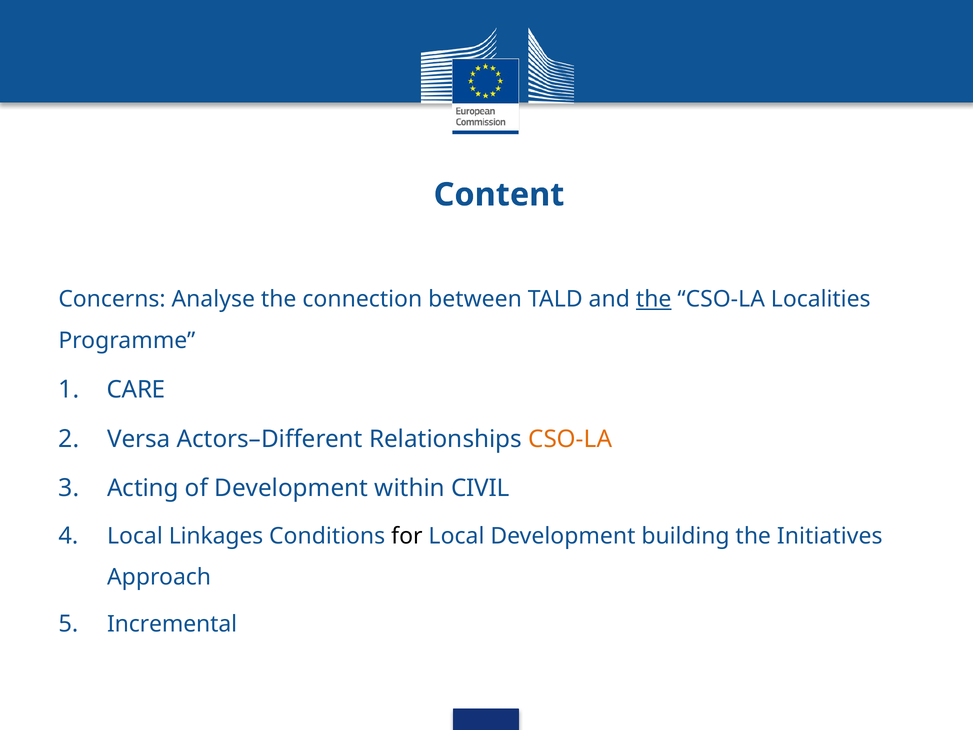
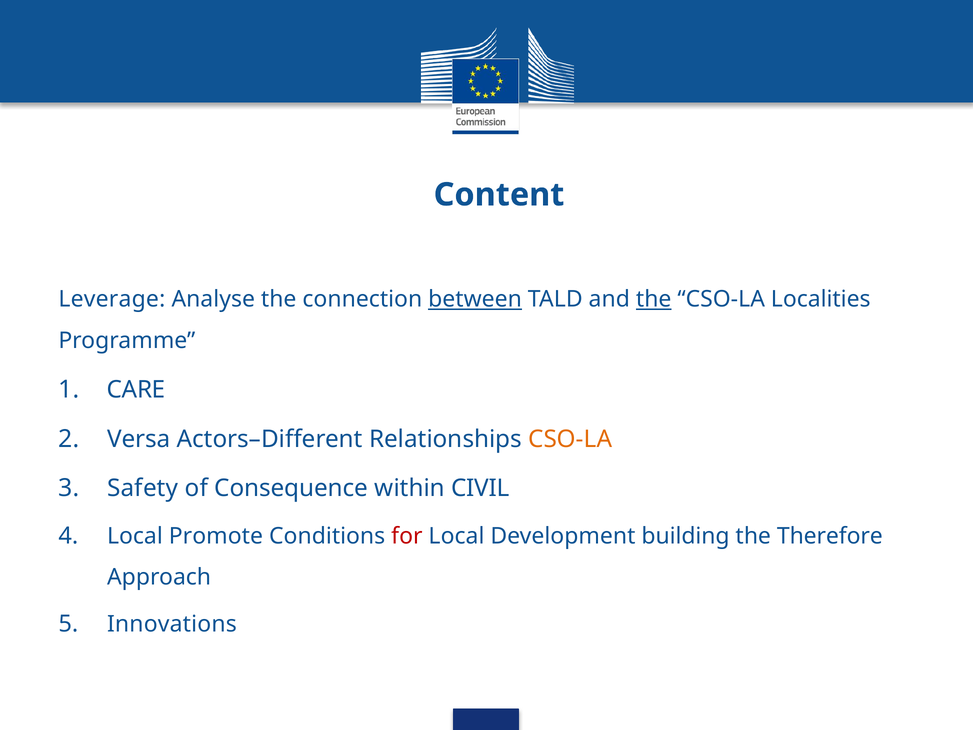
Concerns: Concerns -> Leverage
between underline: none -> present
Acting: Acting -> Safety
of Development: Development -> Consequence
Linkages: Linkages -> Promote
for colour: black -> red
Initiatives: Initiatives -> Therefore
Incremental: Incremental -> Innovations
